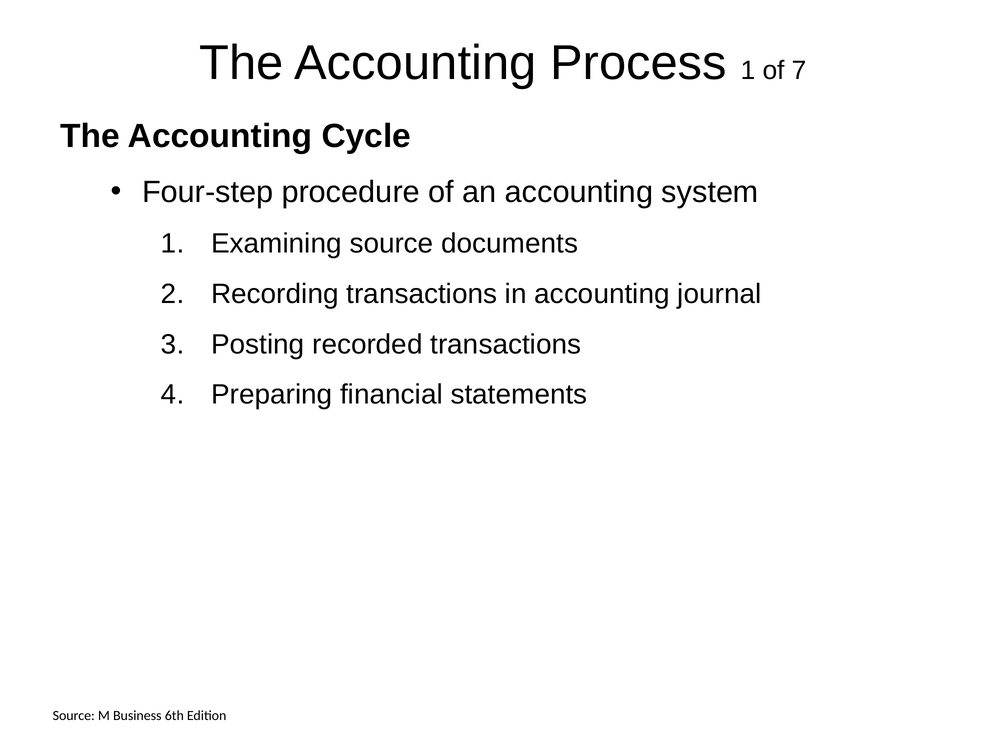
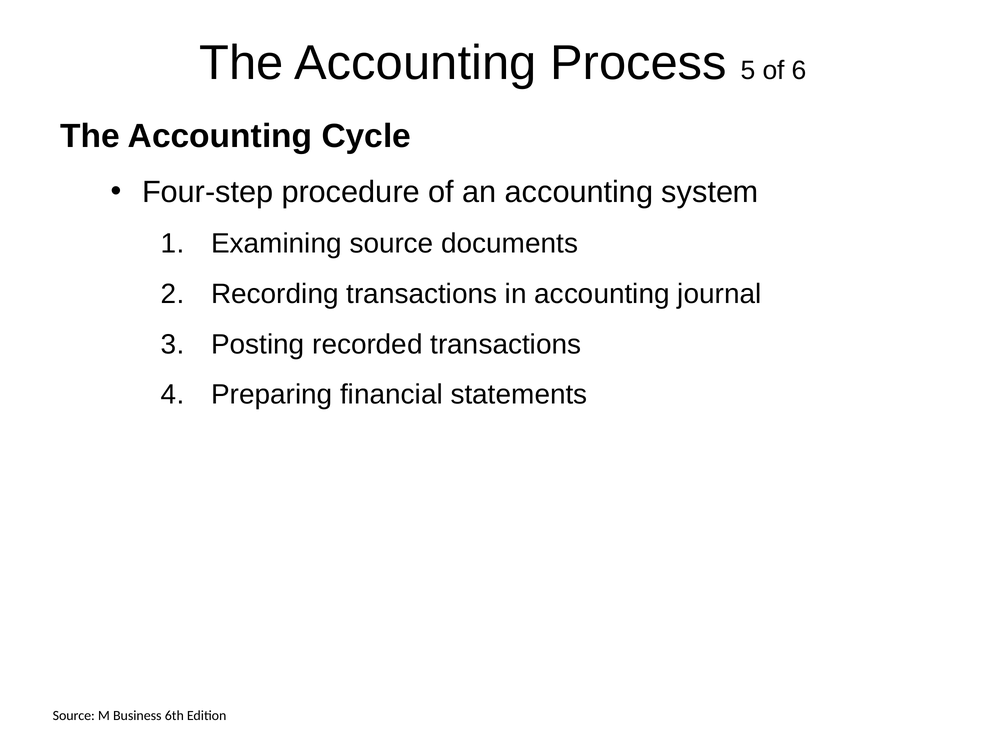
Process 1: 1 -> 5
7: 7 -> 6
